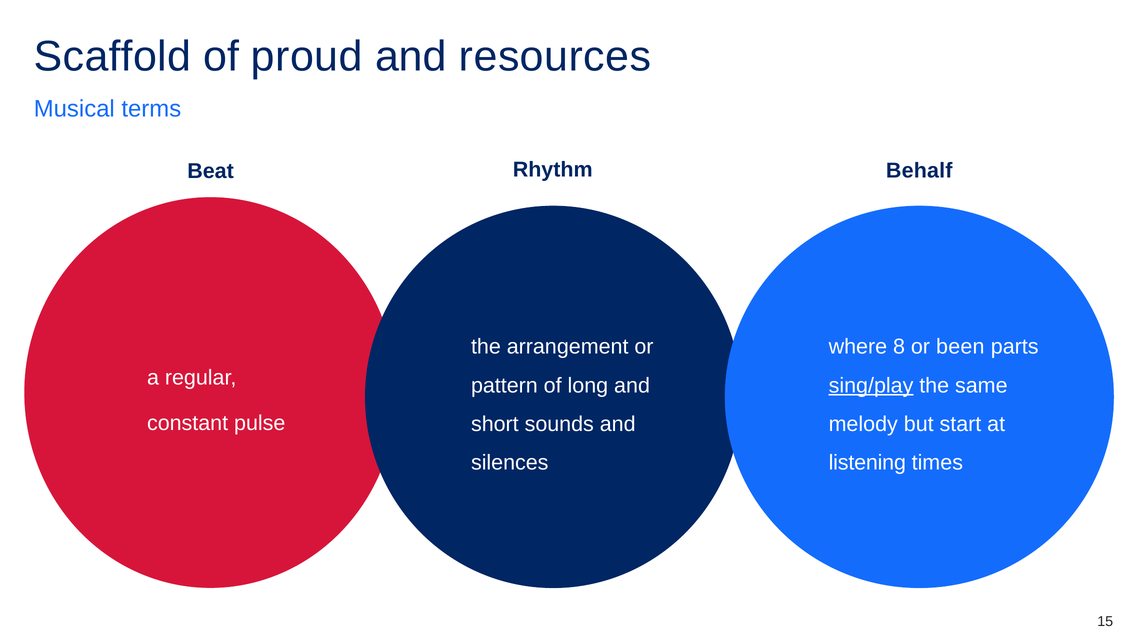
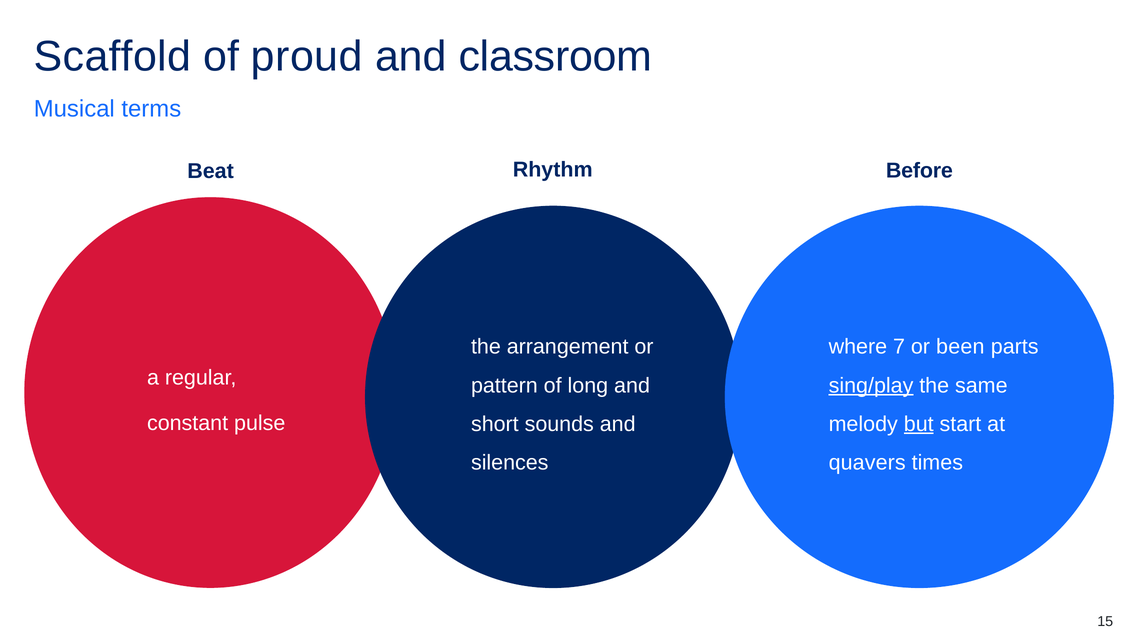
resources: resources -> classroom
Behalf: Behalf -> Before
8: 8 -> 7
but underline: none -> present
listening: listening -> quavers
